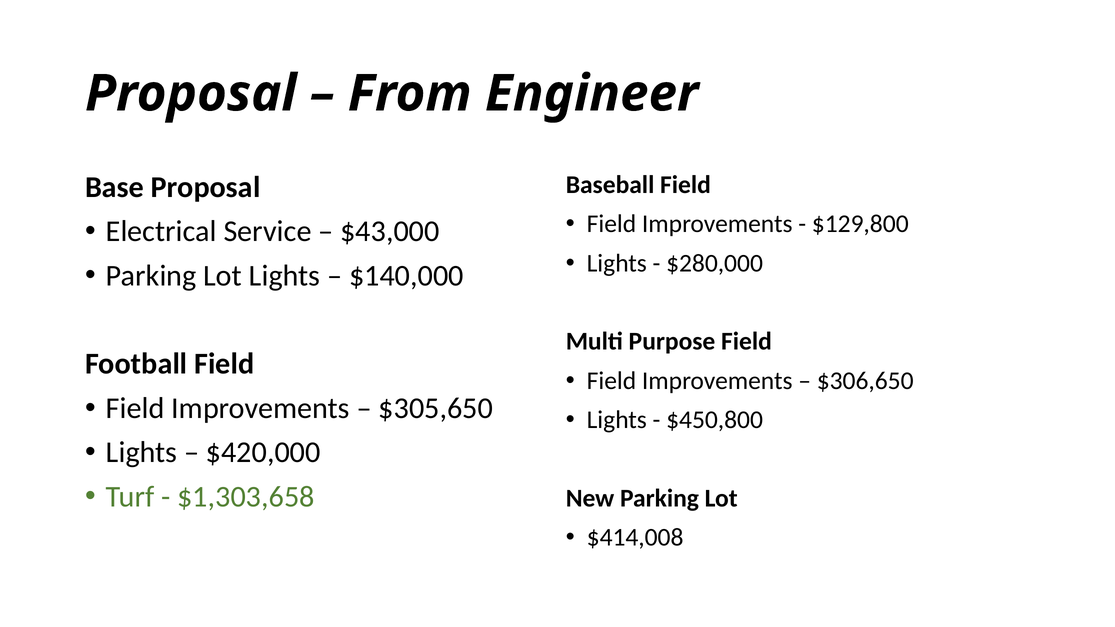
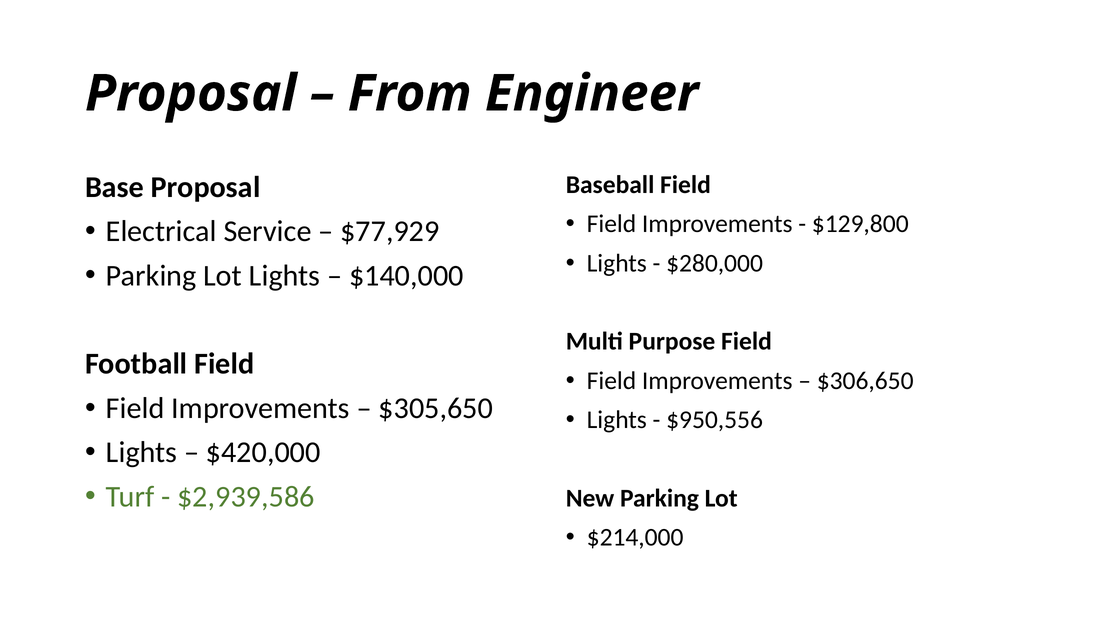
$43,000: $43,000 -> $77,929
$450,800: $450,800 -> $950,556
$1,303,658: $1,303,658 -> $2,939,586
$414,008: $414,008 -> $214,000
